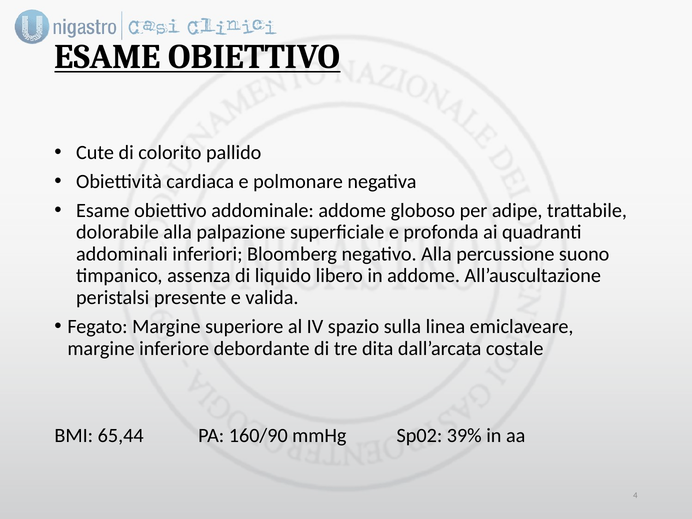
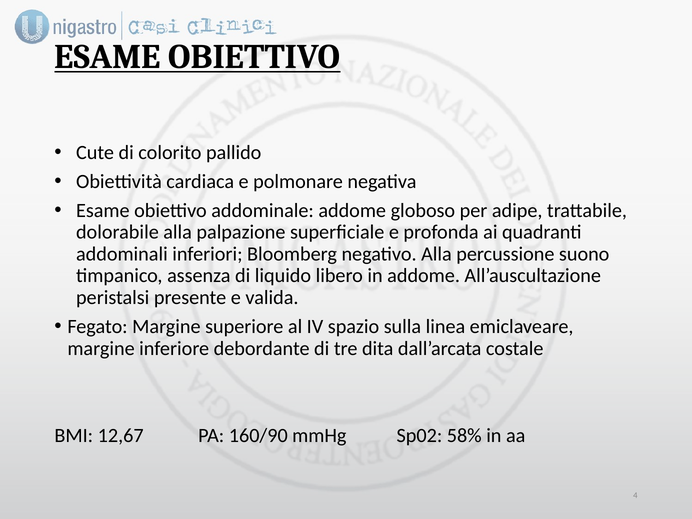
65,44: 65,44 -> 12,67
39%: 39% -> 58%
